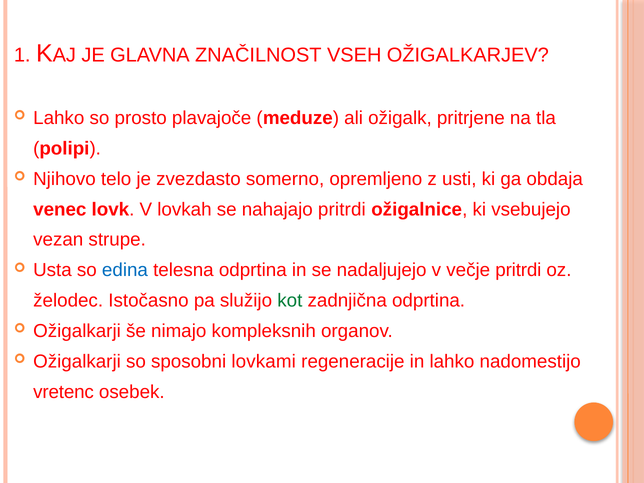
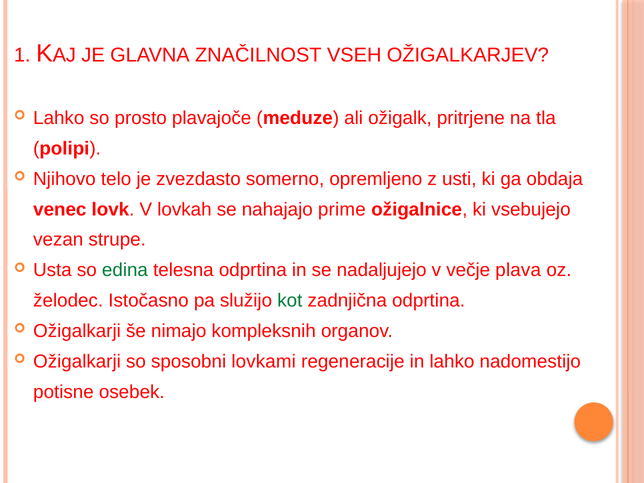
nahajajo pritrdi: pritrdi -> prime
edina colour: blue -> green
večje pritrdi: pritrdi -> plava
vretenc: vretenc -> potisne
